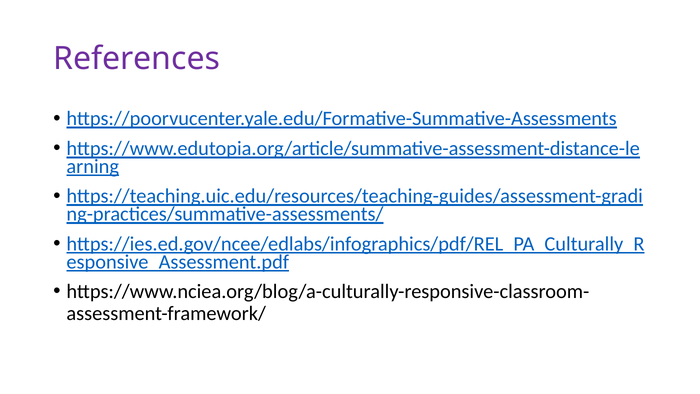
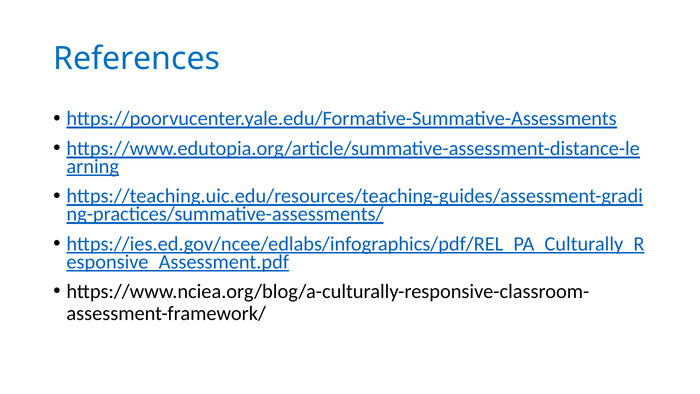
References colour: purple -> blue
